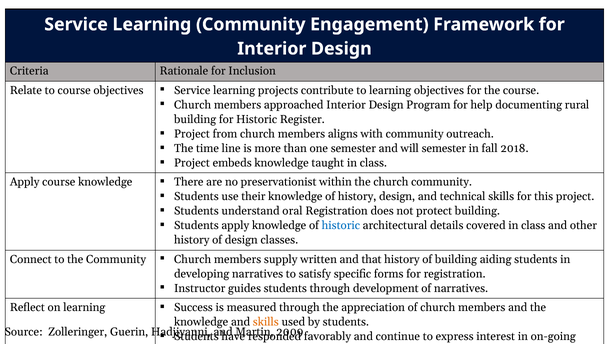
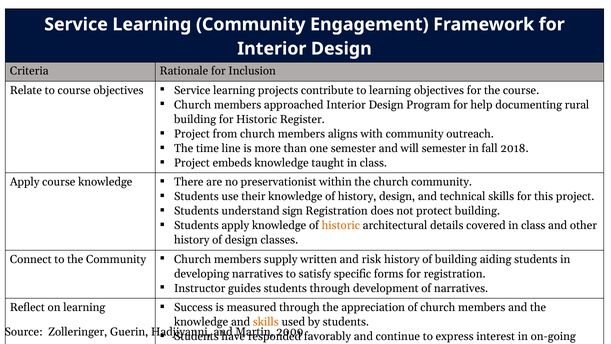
oral: oral -> sign
historic at (341, 225) colour: blue -> orange
that: that -> risk
